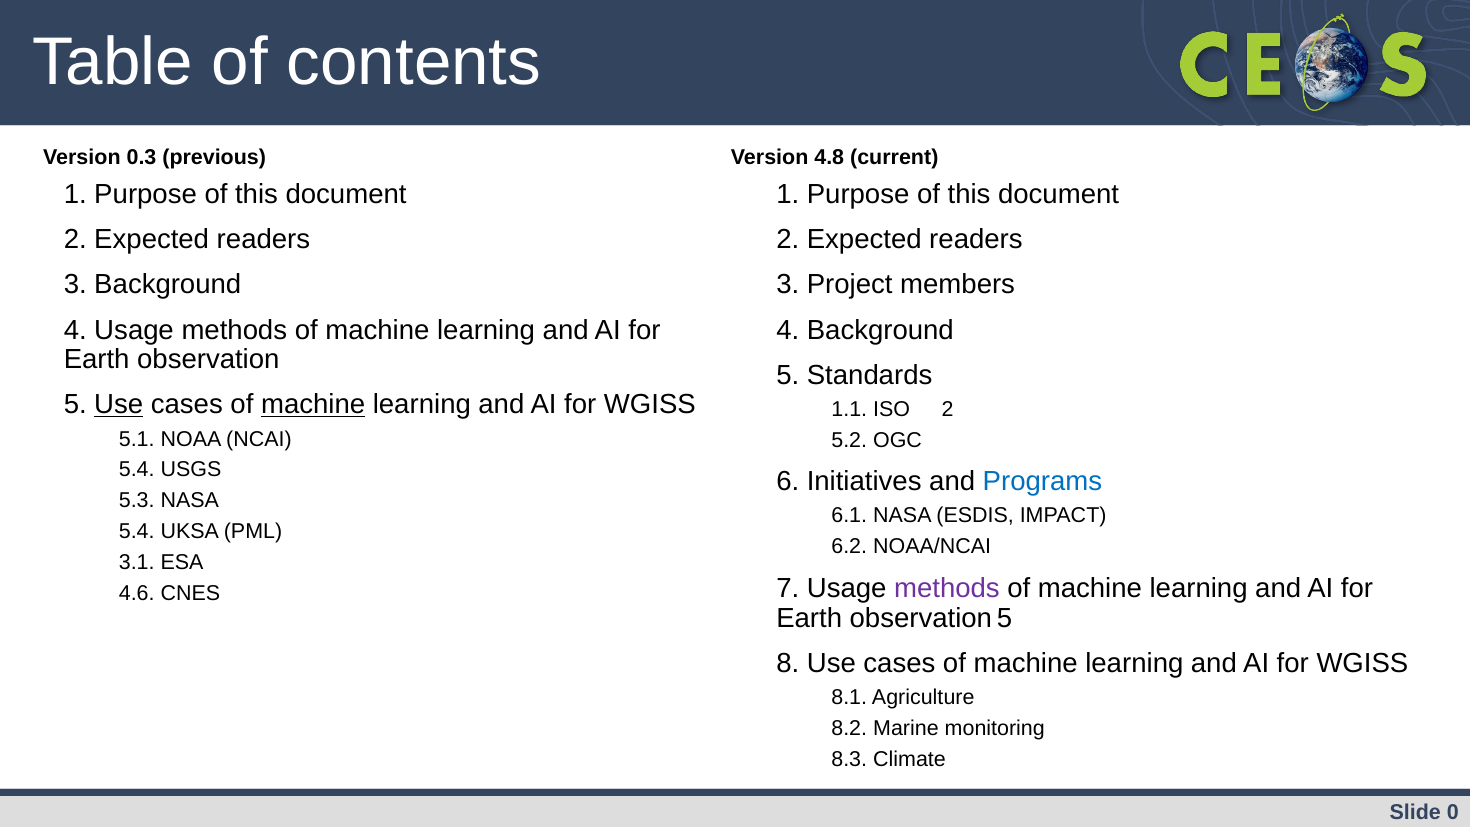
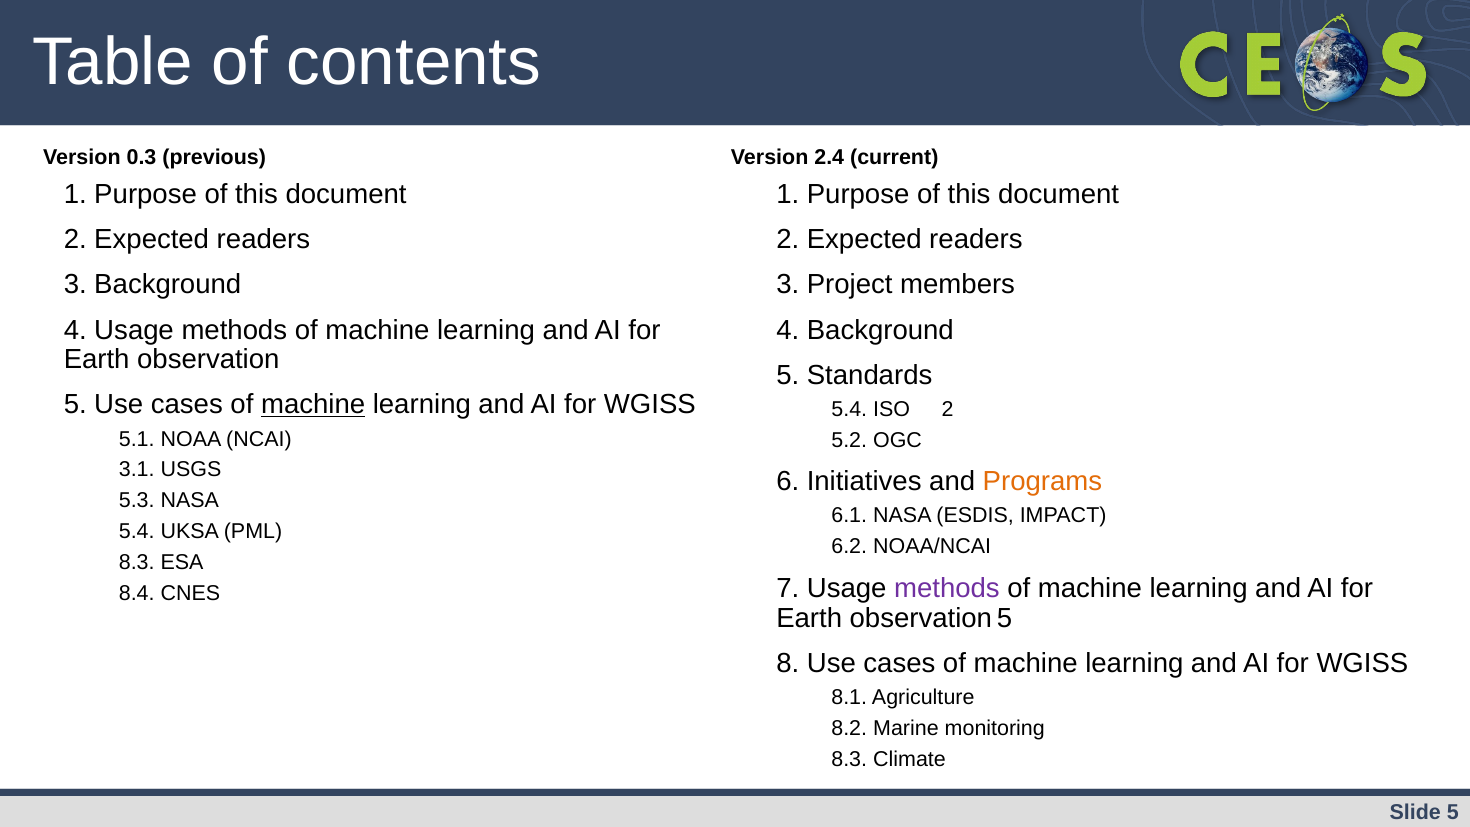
4.8: 4.8 -> 2.4
Use at (119, 405) underline: present -> none
1.1 at (849, 409): 1.1 -> 5.4
5.4 at (137, 470): 5.4 -> 3.1
Programs colour: blue -> orange
3.1 at (137, 562): 3.1 -> 8.3
4.6: 4.6 -> 8.4
0 at (1453, 813): 0 -> 5
